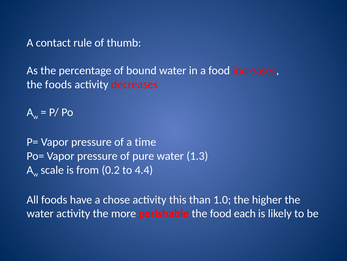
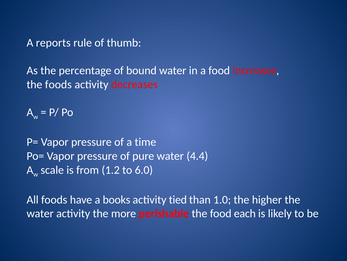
contact: contact -> reports
1.3: 1.3 -> 4.4
0.2: 0.2 -> 1.2
4.4: 4.4 -> 6.0
chose: chose -> books
this: this -> tied
